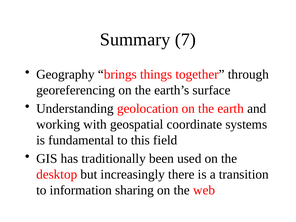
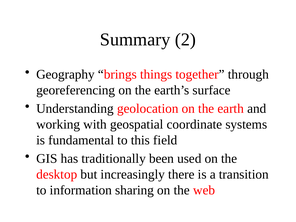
7: 7 -> 2
